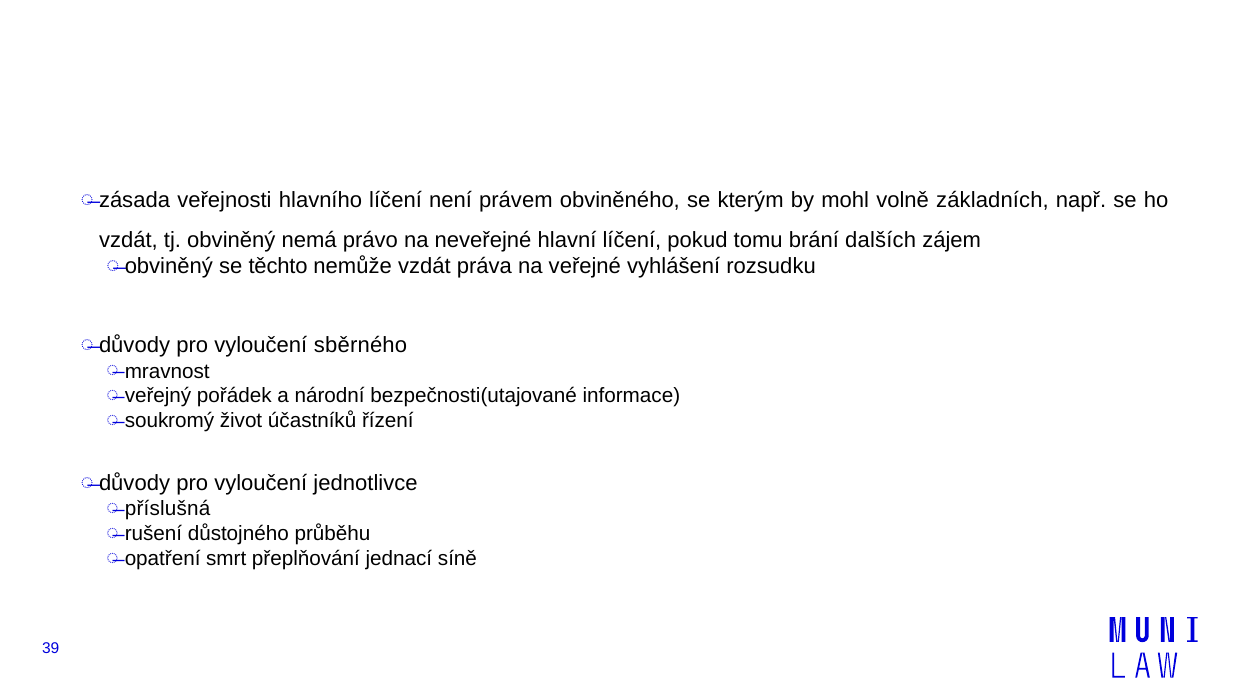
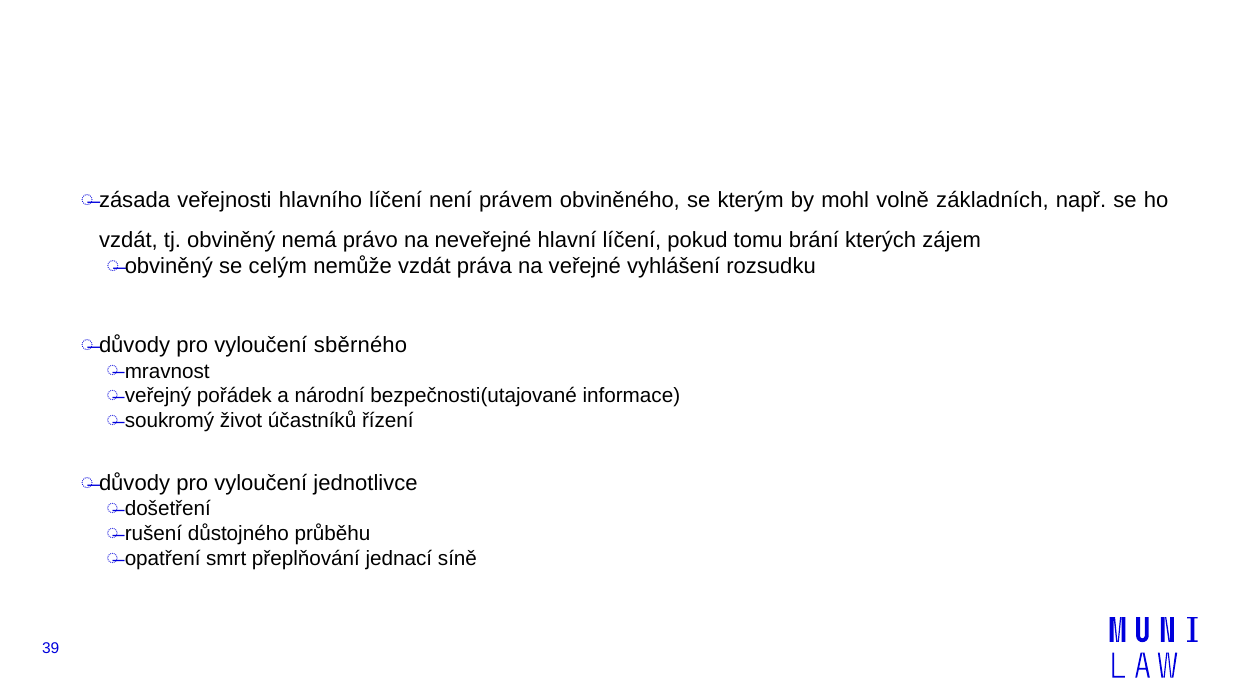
dalších: dalších -> kterých
těchto: těchto -> celým
příslušná: příslušná -> došetření
